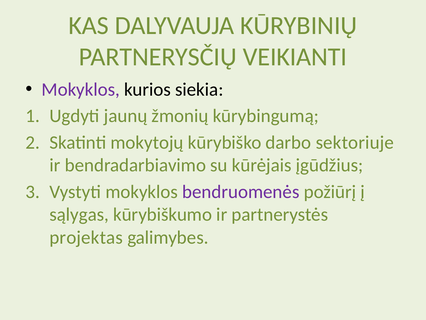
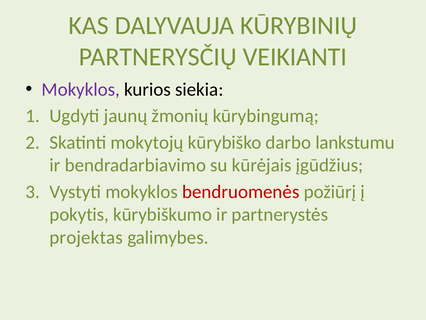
sektoriuje: sektoriuje -> lankstumu
bendruomenės colour: purple -> red
sąlygas: sąlygas -> pokytis
